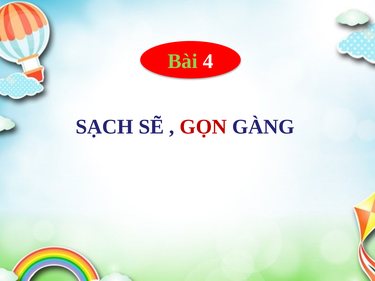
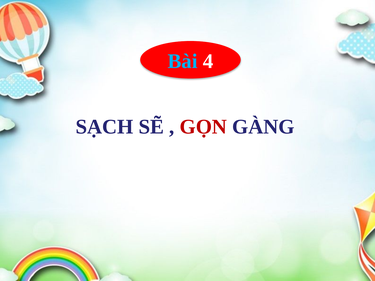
Bài colour: light green -> light blue
